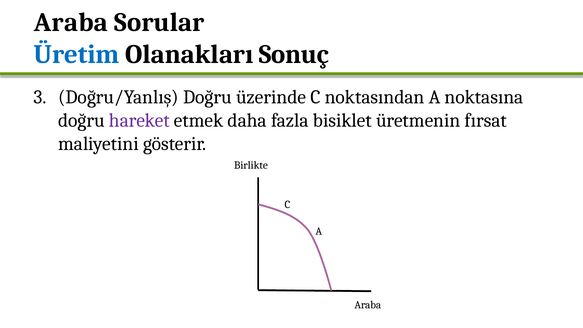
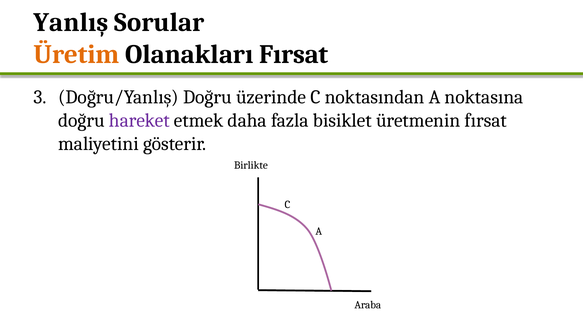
Araba at (71, 22): Araba -> Yanlış
Üretim colour: blue -> orange
Olanakları Sonuç: Sonuç -> Fırsat
